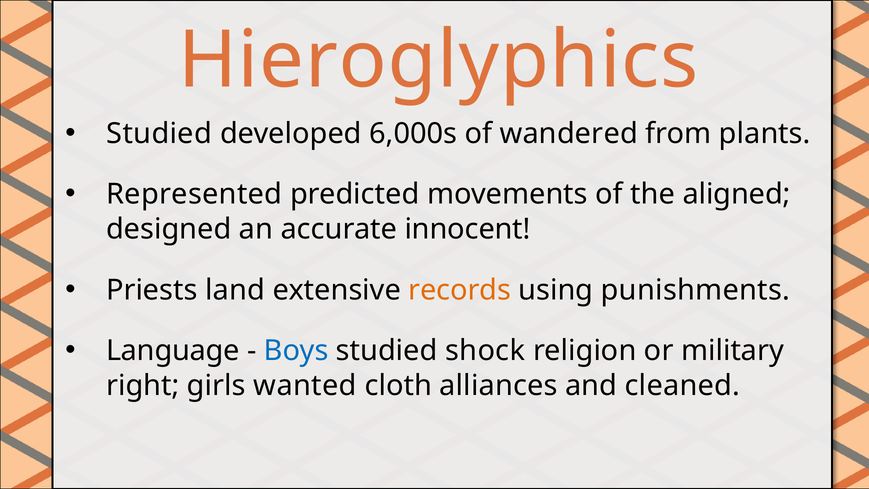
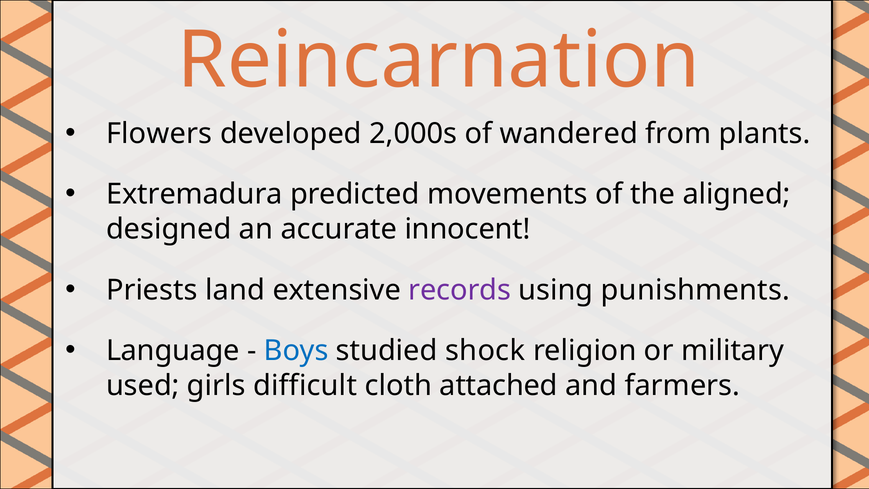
Hieroglyphics: Hieroglyphics -> Reincarnation
Studied at (159, 133): Studied -> Flowers
6,000s: 6,000s -> 2,000s
Represented: Represented -> Extremadura
records colour: orange -> purple
right: right -> used
wanted: wanted -> difficult
alliances: alliances -> attached
cleaned: cleaned -> farmers
